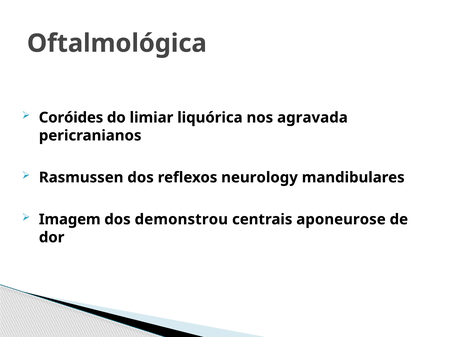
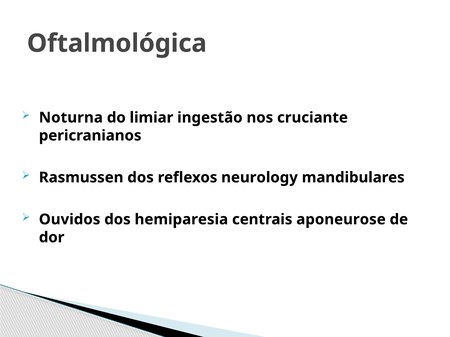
Coróides: Coróides -> Noturna
liquórica: liquórica -> ingestão
agravada: agravada -> cruciante
Imagem: Imagem -> Ouvidos
demonstrou: demonstrou -> hemiparesia
